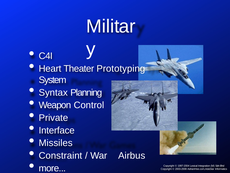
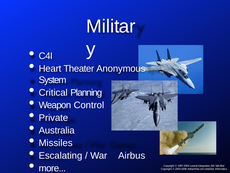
Prototyping: Prototyping -> Anonymous
Syntax: Syntax -> Critical
Interface: Interface -> Australia
Constraint: Constraint -> Escalating
